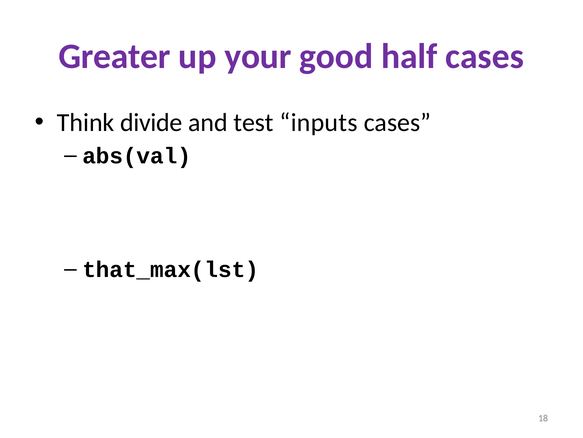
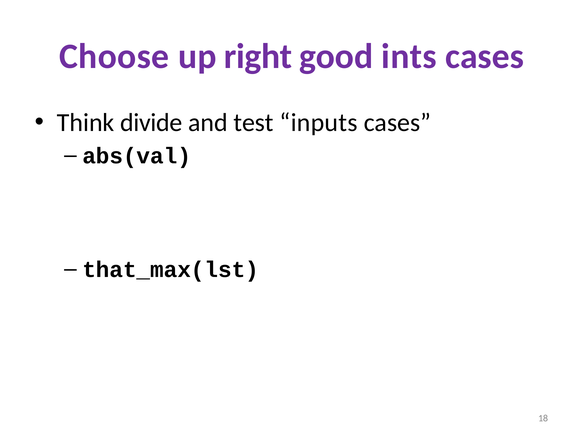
Greater: Greater -> Choose
your: your -> right
half: half -> ints
